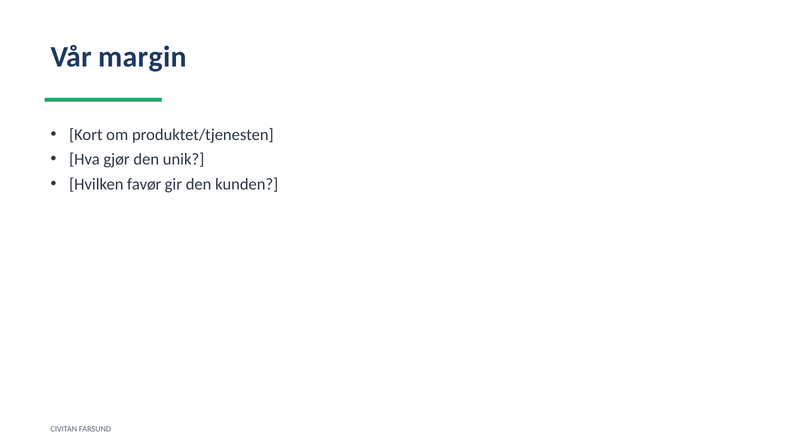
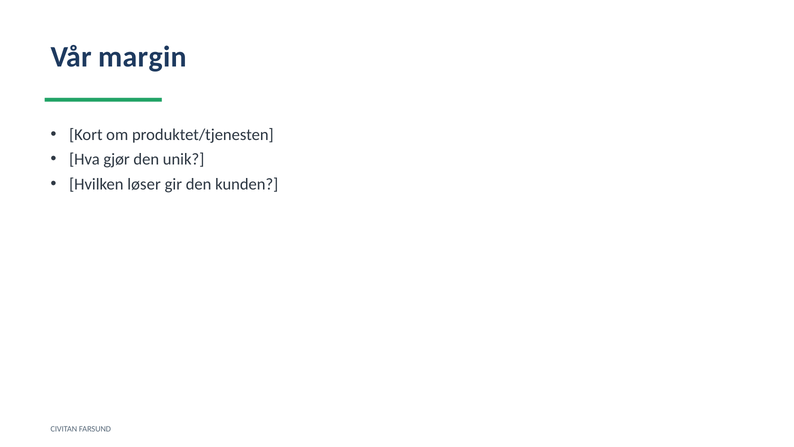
favør: favør -> løser
